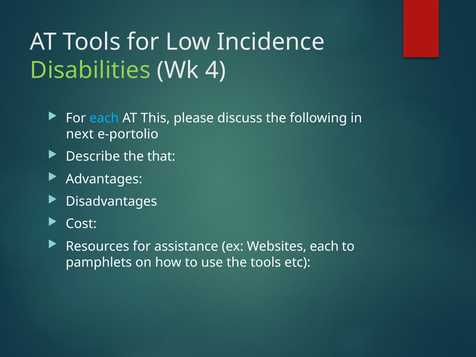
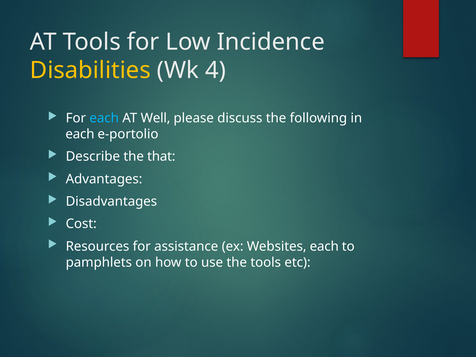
Disabilities colour: light green -> yellow
This: This -> Well
next at (80, 134): next -> each
